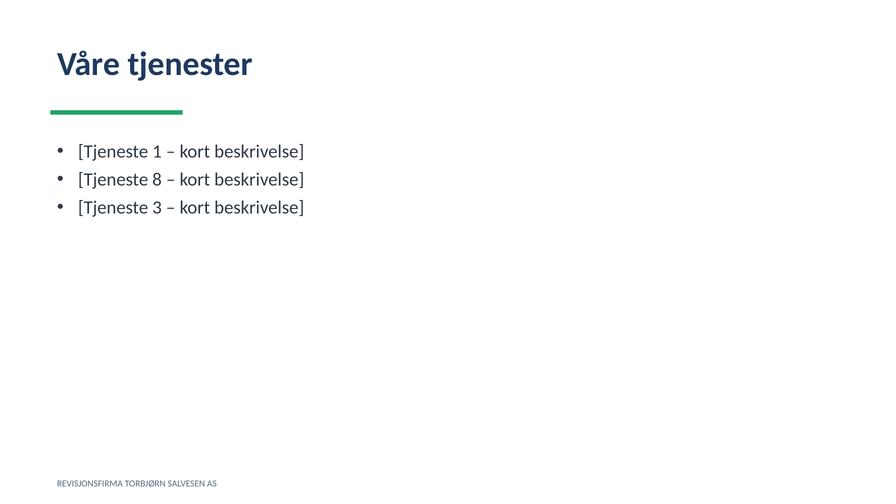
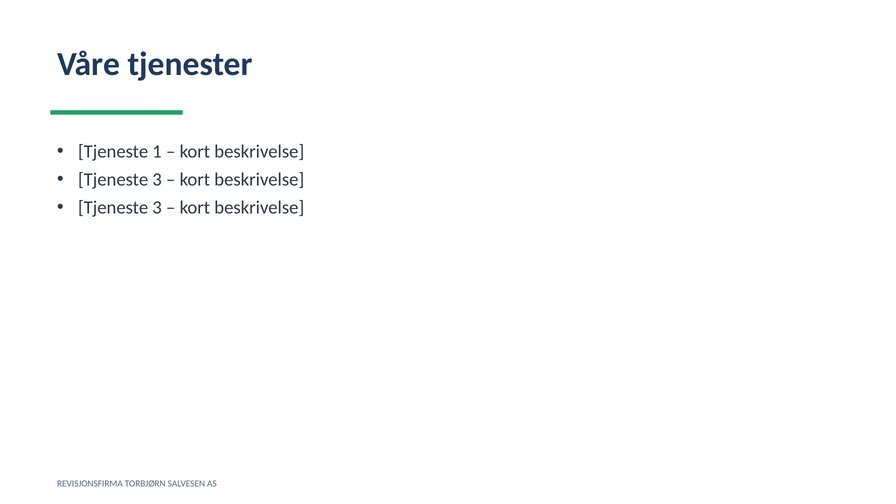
8 at (157, 180): 8 -> 3
